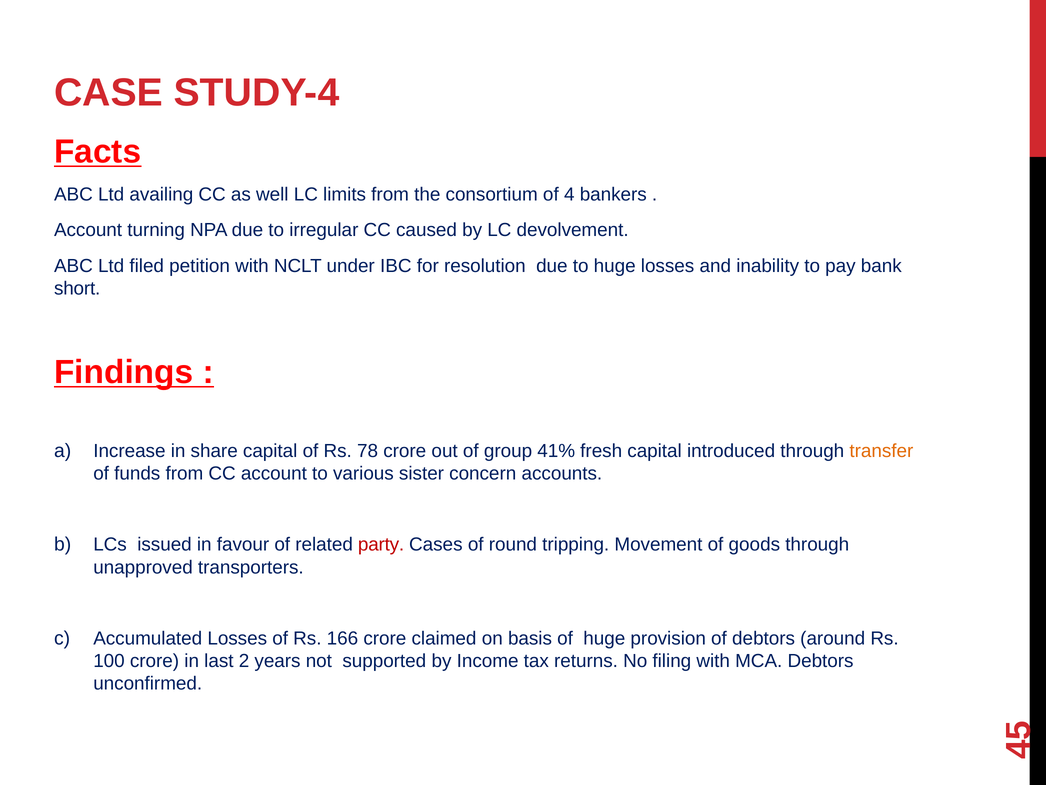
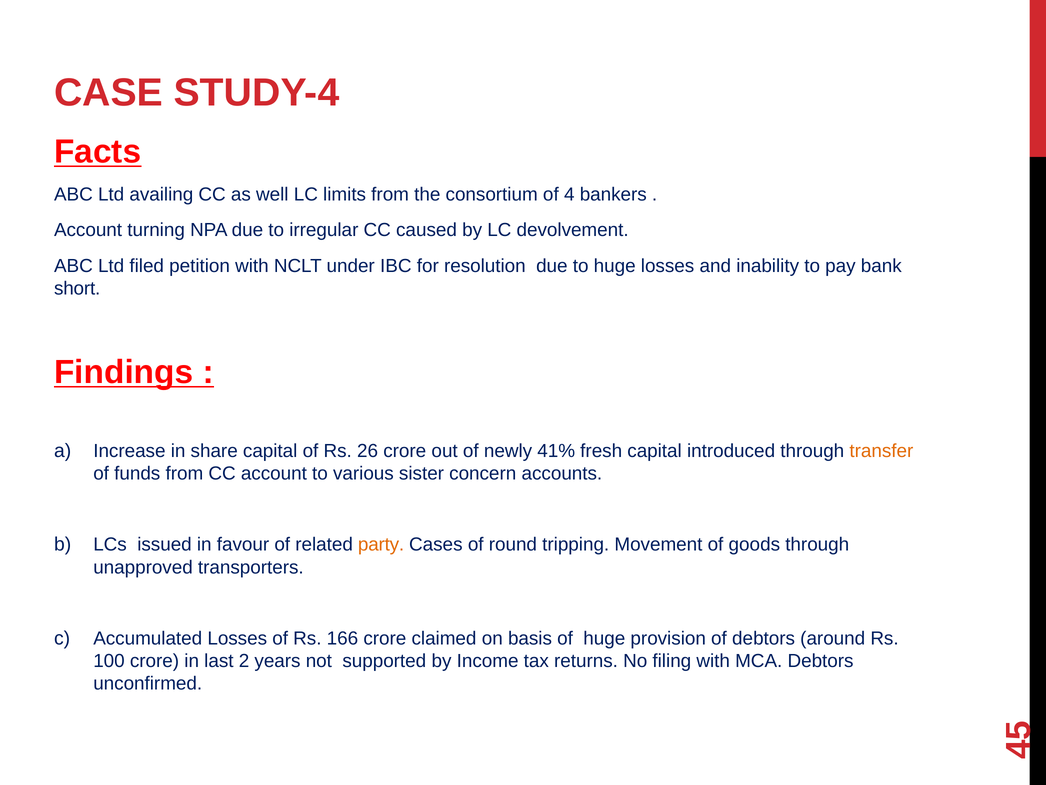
78: 78 -> 26
group: group -> newly
party colour: red -> orange
